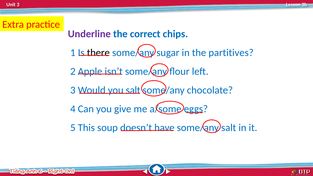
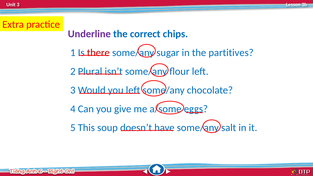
there colour: black -> red
Apple: Apple -> Plural
you salt: salt -> left
